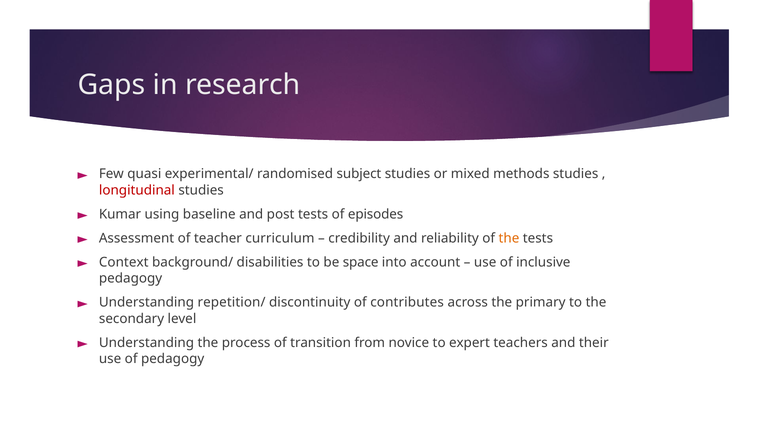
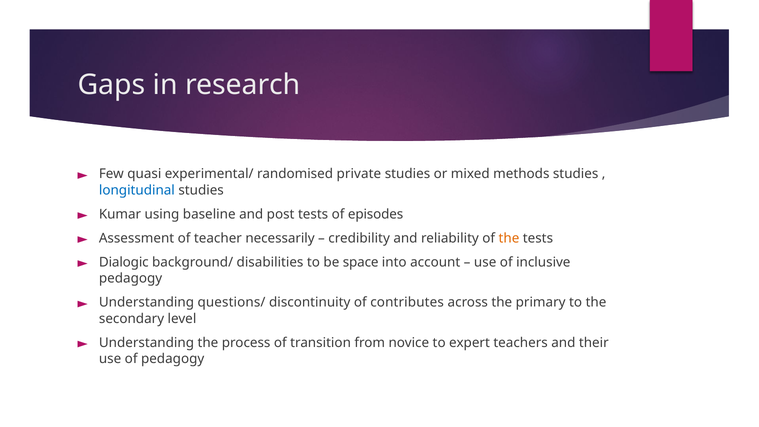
subject: subject -> private
longitudinal colour: red -> blue
curriculum: curriculum -> necessarily
Context: Context -> Dialogic
repetition/: repetition/ -> questions/
